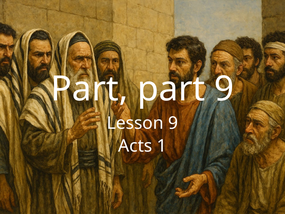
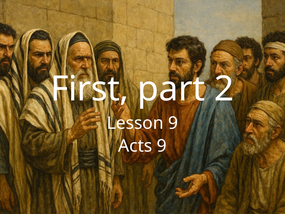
Part at (89, 89): Part -> First
part 9: 9 -> 2
Acts 1: 1 -> 9
